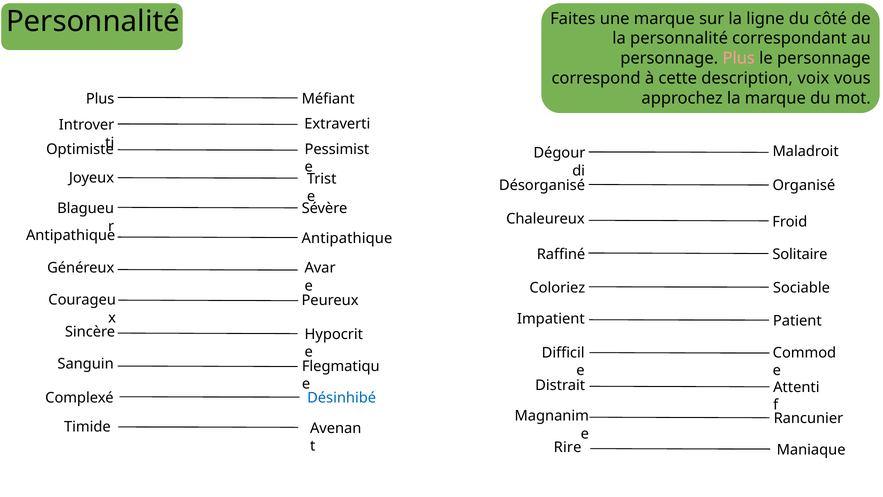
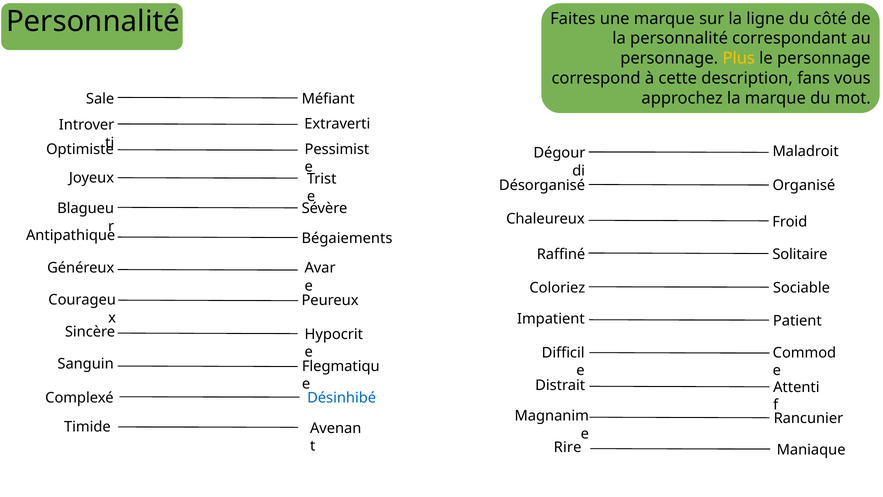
Plus at (739, 58) colour: pink -> yellow
voix: voix -> fans
Plus at (100, 99): Plus -> Sale
Antipathique at (347, 238): Antipathique -> Bégaiements
